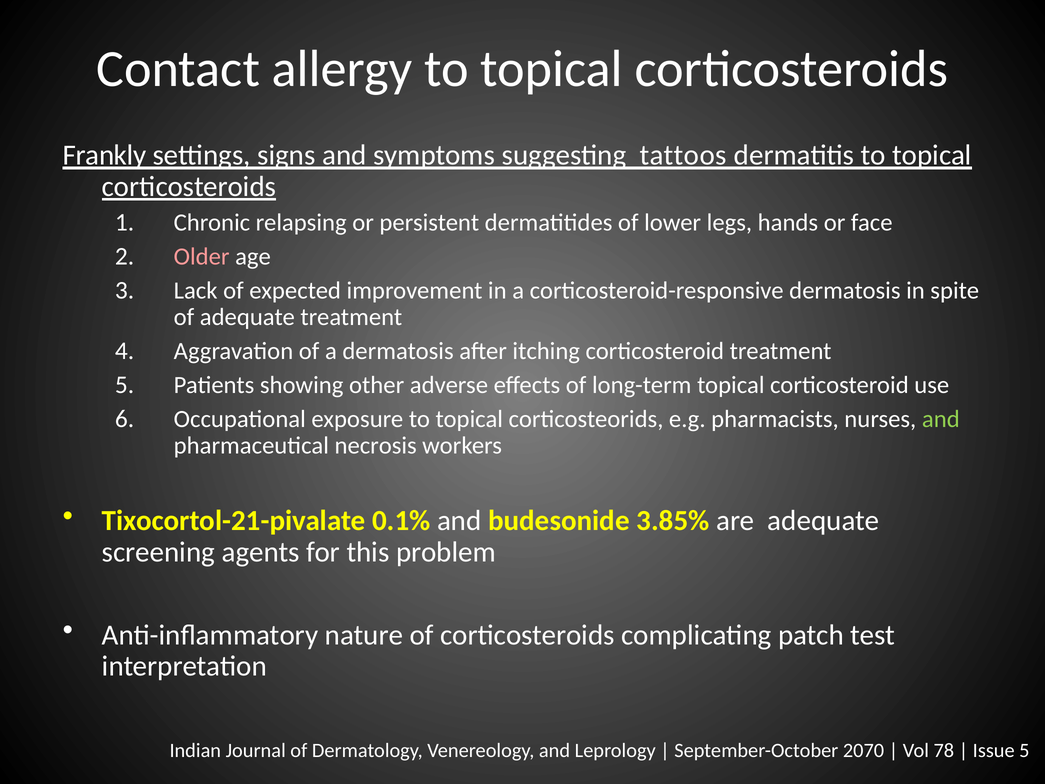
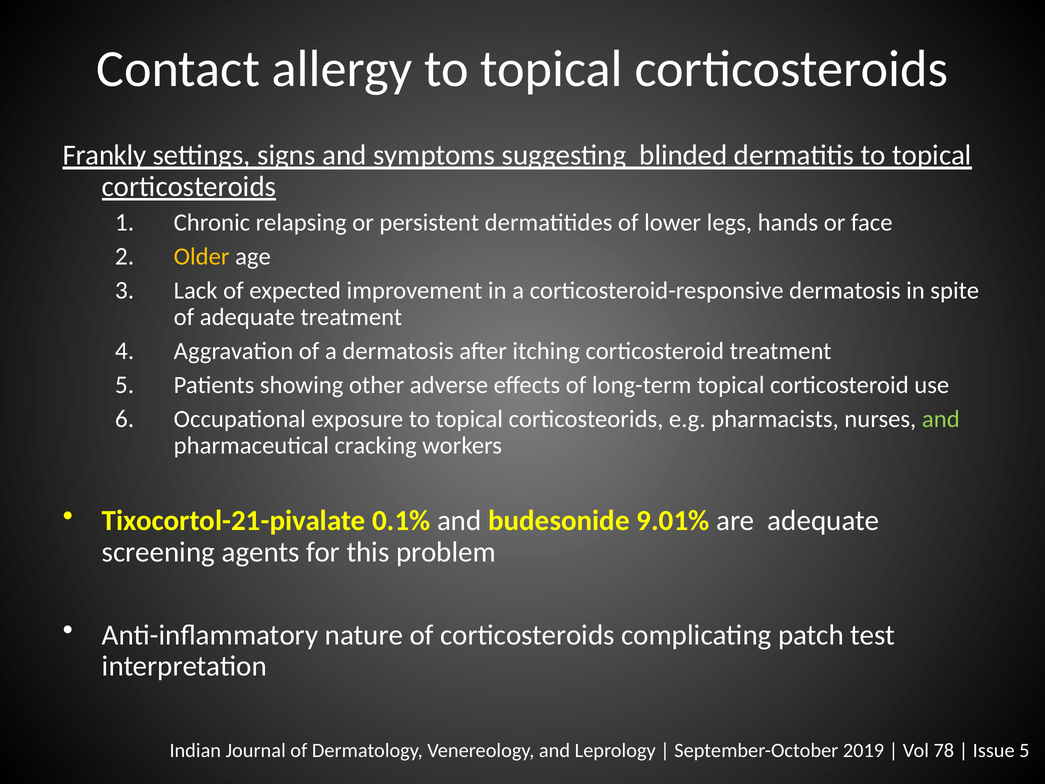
tattoos: tattoos -> blinded
Older colour: pink -> yellow
necrosis: necrosis -> cracking
3.85%: 3.85% -> 9.01%
2070: 2070 -> 2019
